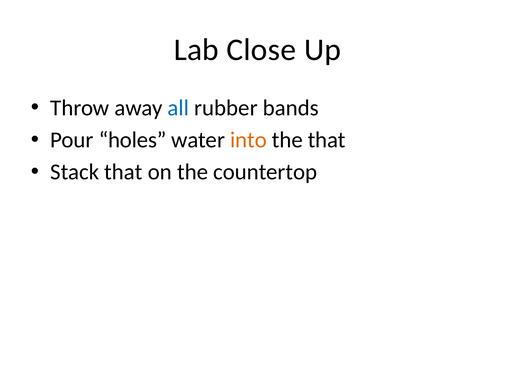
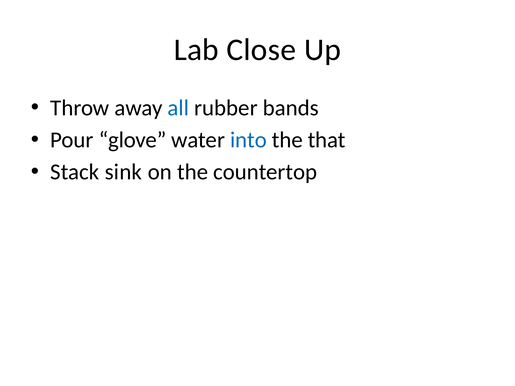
holes: holes -> glove
into colour: orange -> blue
Stack that: that -> sink
